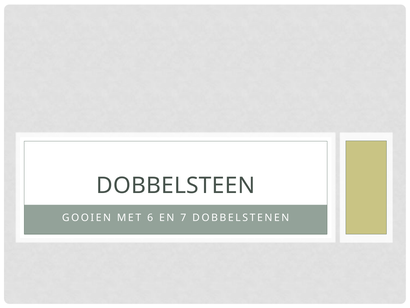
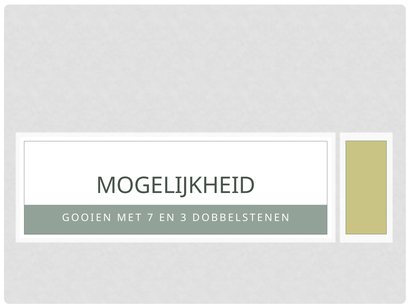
DOBBELSTEEN: DOBBELSTEEN -> MOGELIJKHEID
6: 6 -> 7
7: 7 -> 3
